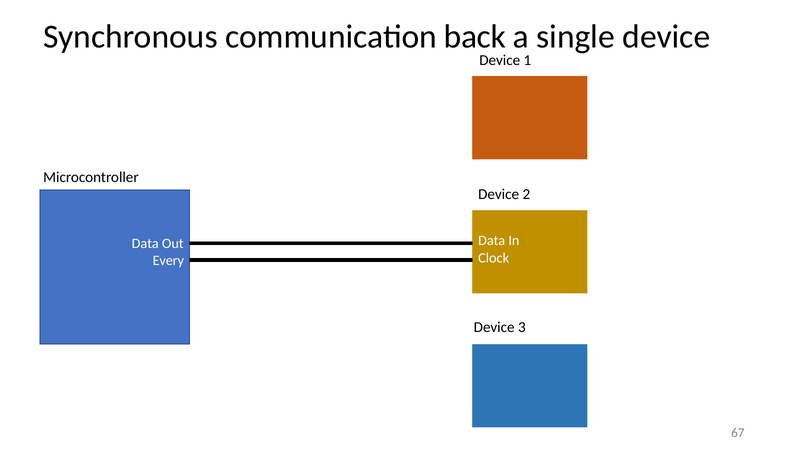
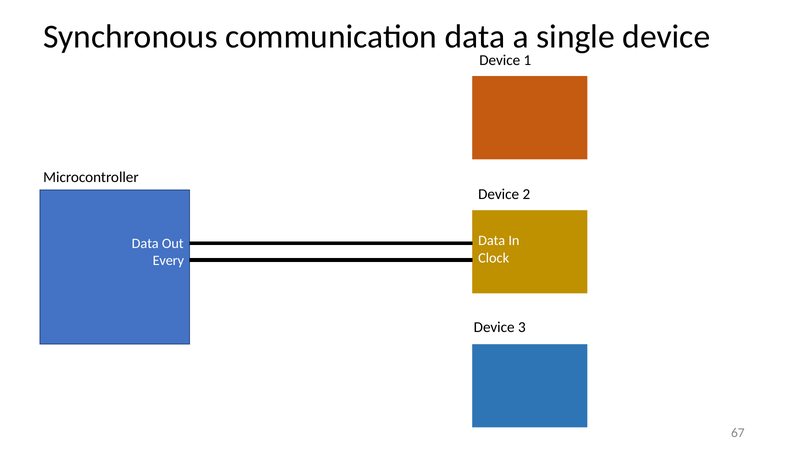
communication back: back -> data
